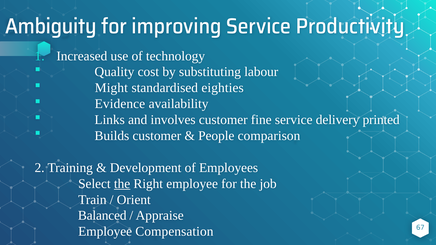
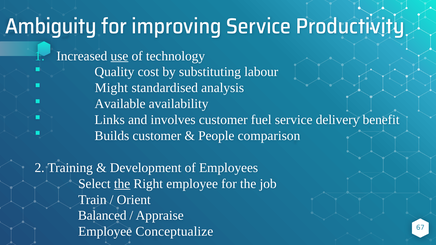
use underline: none -> present
eighties: eighties -> analysis
Evidence: Evidence -> Available
fine: fine -> fuel
printed: printed -> benefit
Compensation: Compensation -> Conceptualize
